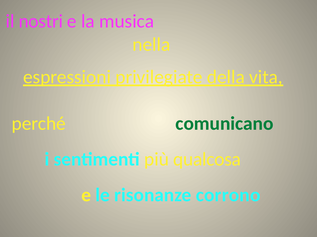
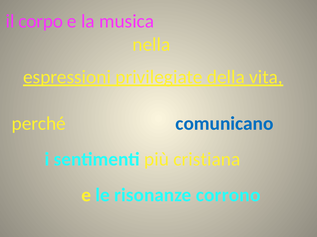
nostri: nostri -> corpo
comunicano colour: green -> blue
qualcosa: qualcosa -> cristiana
